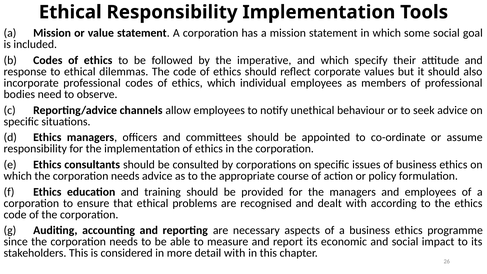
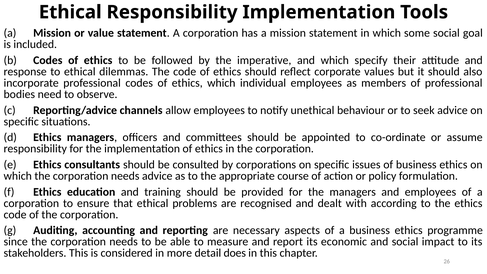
detail with: with -> does
